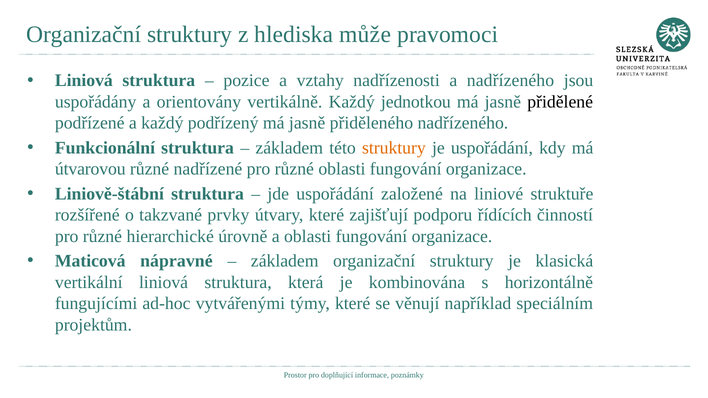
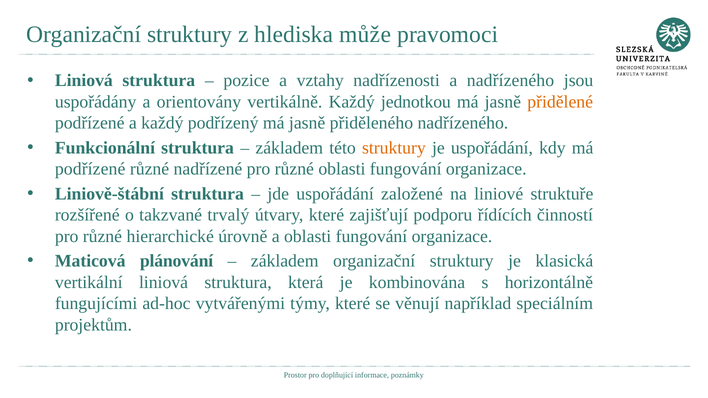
přidělené colour: black -> orange
útvarovou at (90, 169): útvarovou -> podřízené
prvky: prvky -> trvalý
nápravné: nápravné -> plánování
